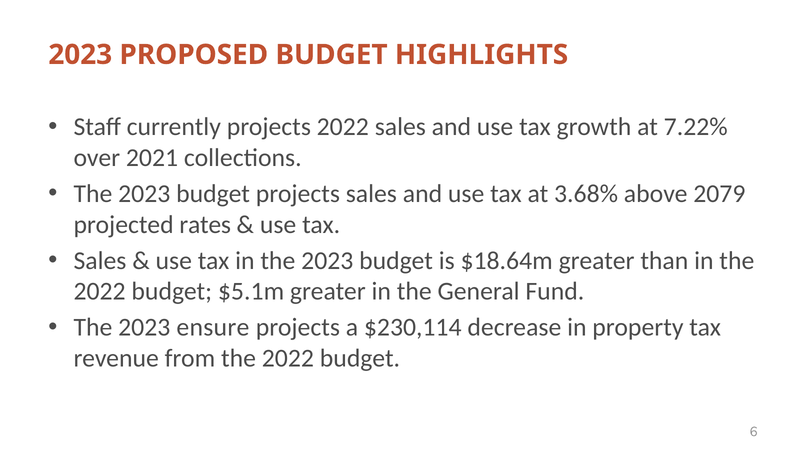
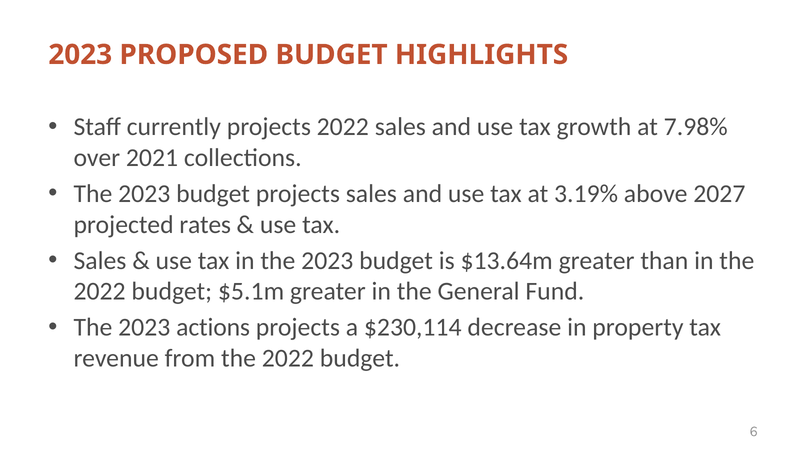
7.22%: 7.22% -> 7.98%
3.68%: 3.68% -> 3.19%
2079: 2079 -> 2027
$18.64m: $18.64m -> $13.64m
ensure: ensure -> actions
